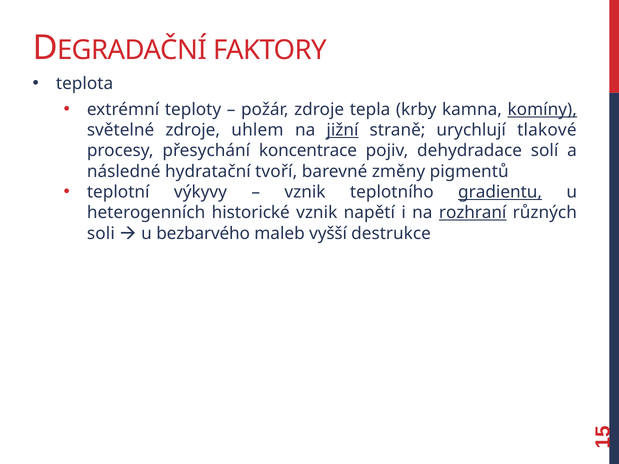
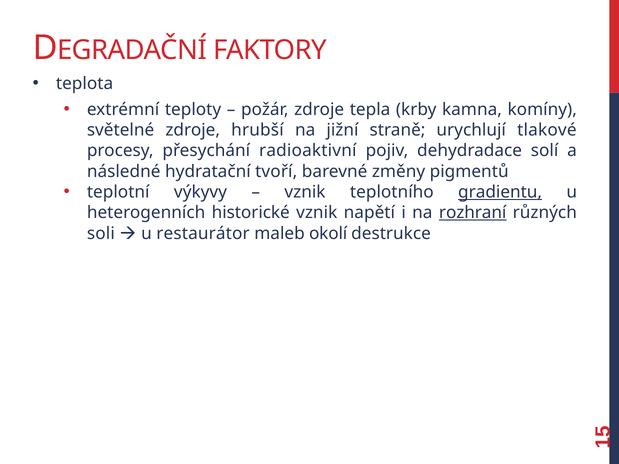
komíny underline: present -> none
uhlem: uhlem -> hrubší
jižní underline: present -> none
koncentrace: koncentrace -> radioaktivní
bezbarvého: bezbarvého -> restaurátor
vyšší: vyšší -> okolí
